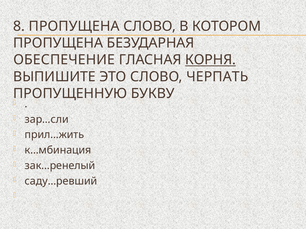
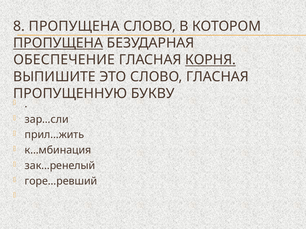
ПРОПУЩЕНА at (58, 43) underline: none -> present
СЛОВО ЧЕРПАТЬ: ЧЕРПАТЬ -> ГЛАСНАЯ
саду…ревший: саду…ревший -> горе…ревший
